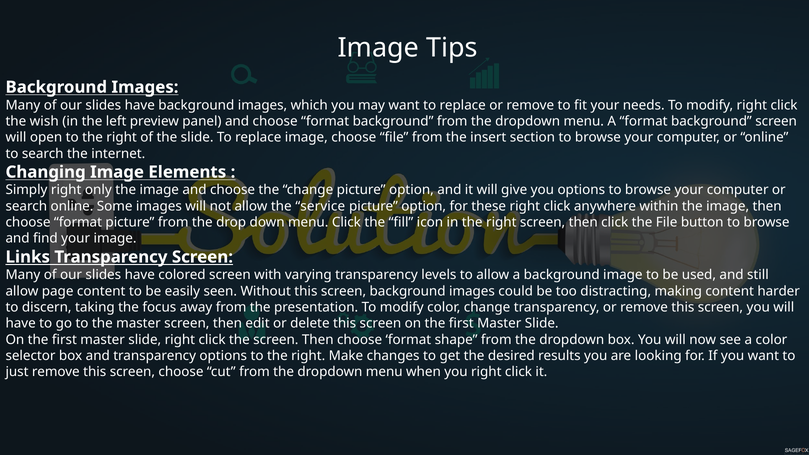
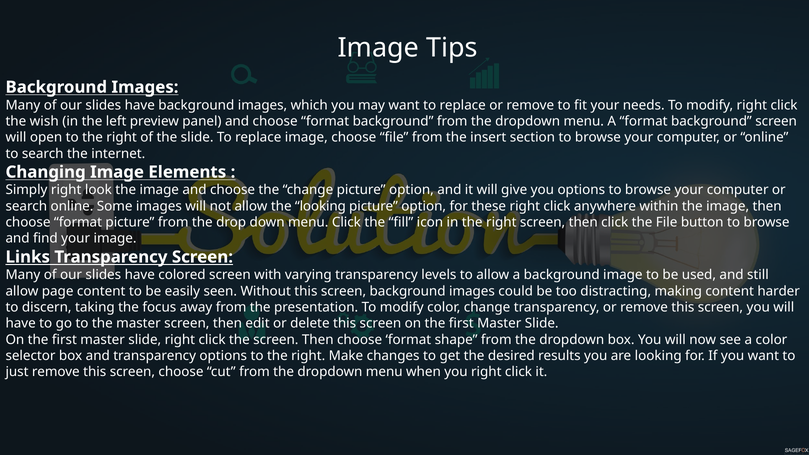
only: only -> look
the service: service -> looking
